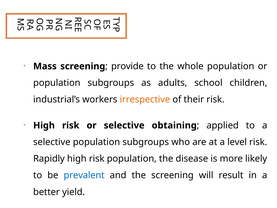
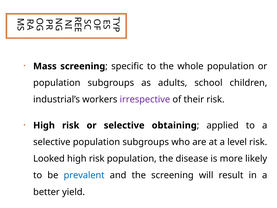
provide: provide -> specific
irrespective colour: orange -> purple
Rapidly: Rapidly -> Looked
